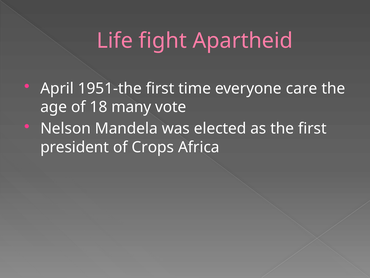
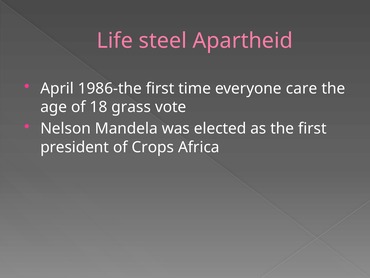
fight: fight -> steel
1951-the: 1951-the -> 1986-the
many: many -> grass
